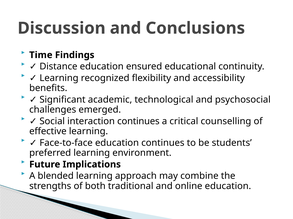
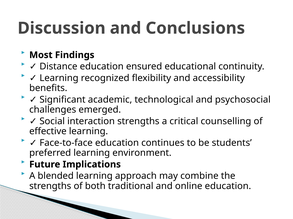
Time: Time -> Most
interaction continues: continues -> strengths
